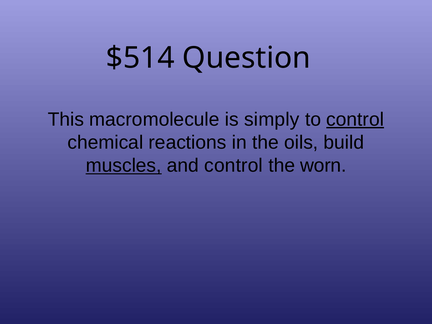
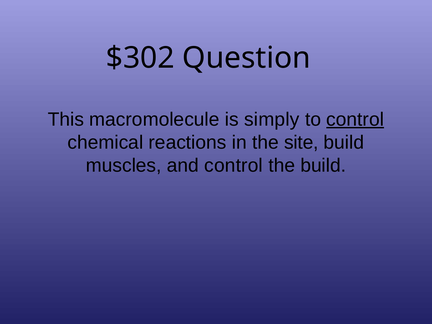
$514: $514 -> $302
oils: oils -> site
muscles underline: present -> none
the worn: worn -> build
